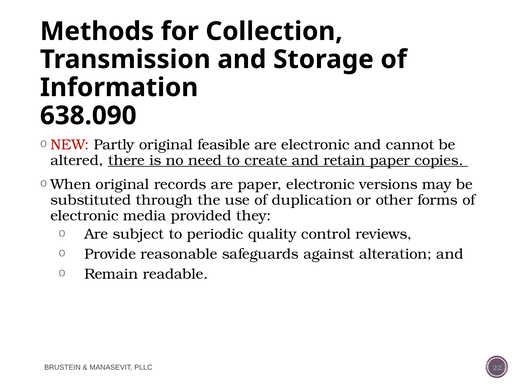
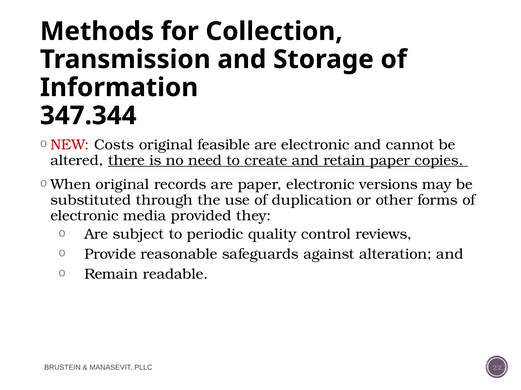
638.090: 638.090 -> 347.344
Partly: Partly -> Costs
